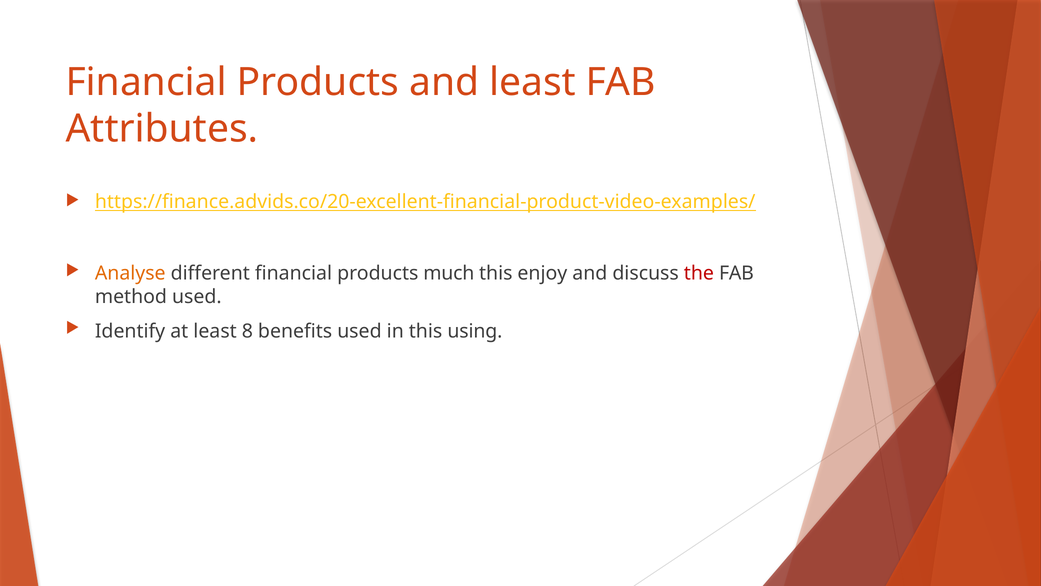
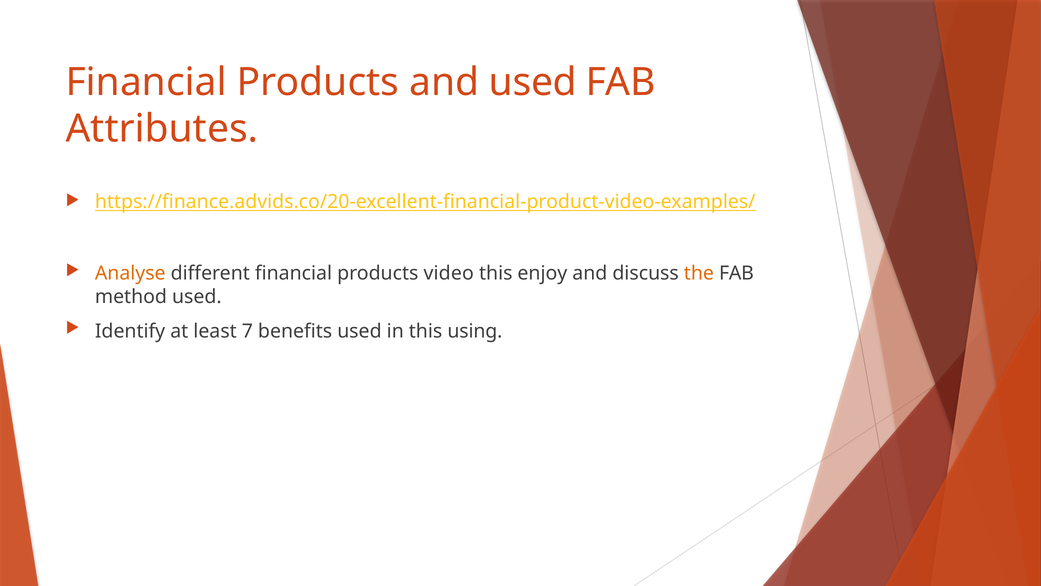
and least: least -> used
much: much -> video
the colour: red -> orange
8: 8 -> 7
